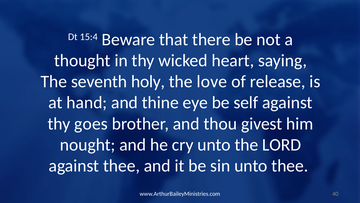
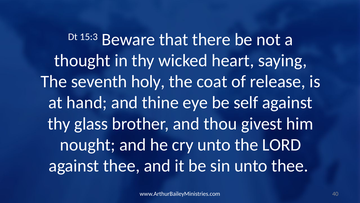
15:4: 15:4 -> 15:3
love: love -> coat
goes: goes -> glass
